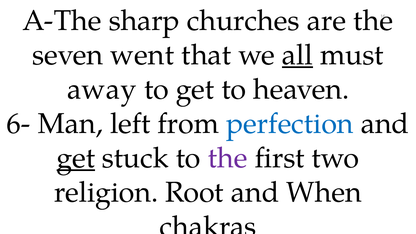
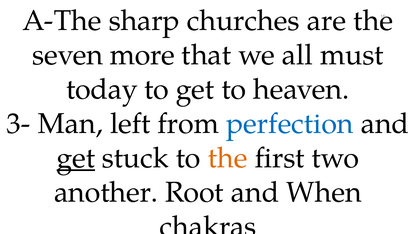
went: went -> more
all underline: present -> none
away: away -> today
6-: 6- -> 3-
the at (228, 158) colour: purple -> orange
religion: religion -> another
